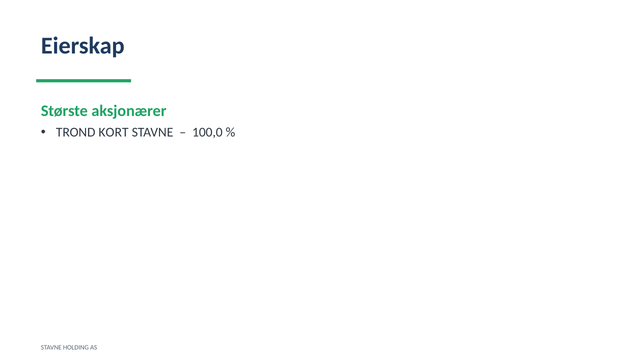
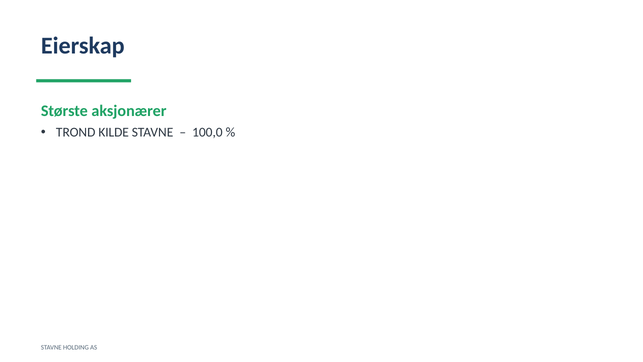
KORT: KORT -> KILDE
